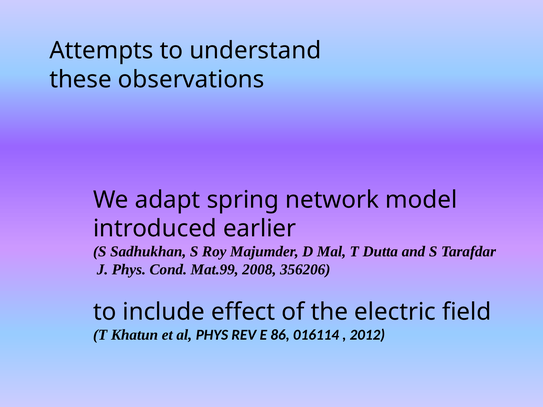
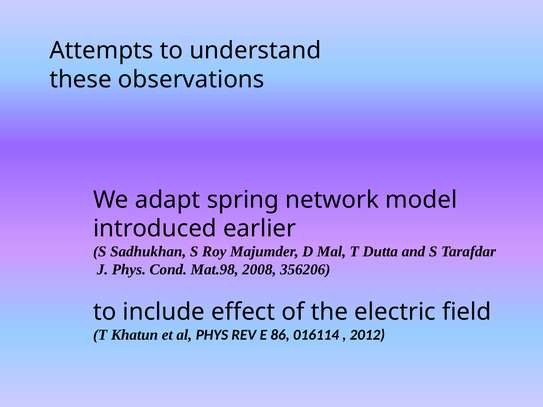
Mat.99: Mat.99 -> Mat.98
